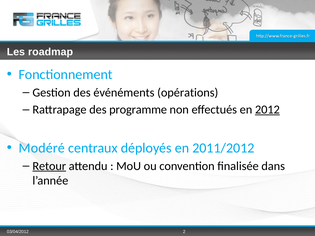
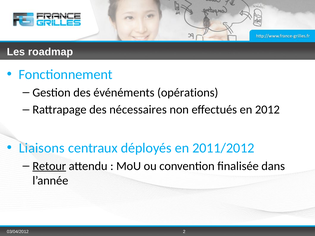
programme: programme -> nécessaires
2012 underline: present -> none
Modéré: Modéré -> Liaisons
